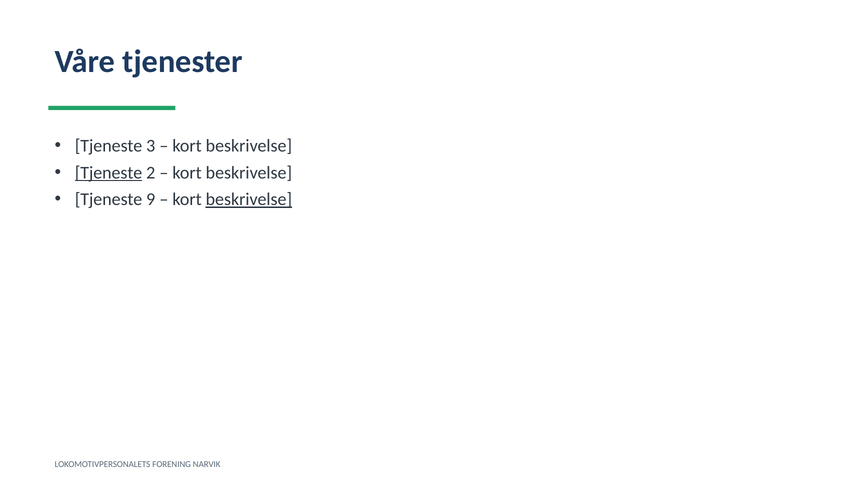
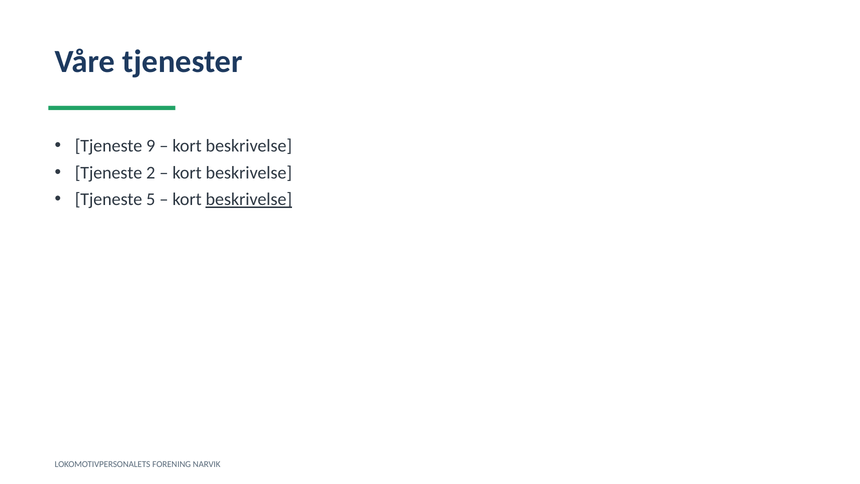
3: 3 -> 9
Tjeneste at (109, 173) underline: present -> none
9: 9 -> 5
